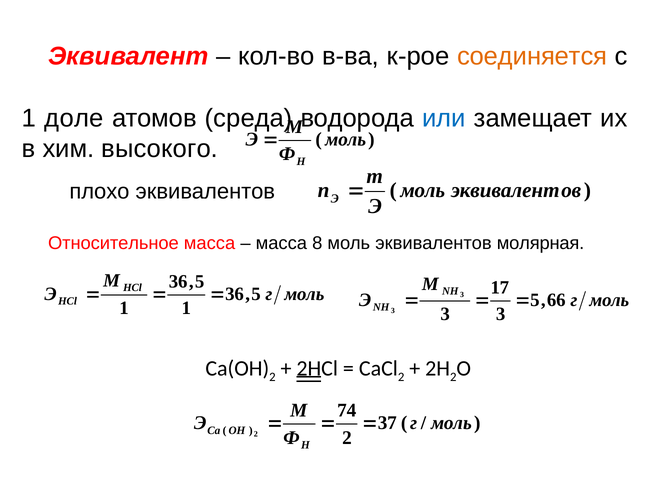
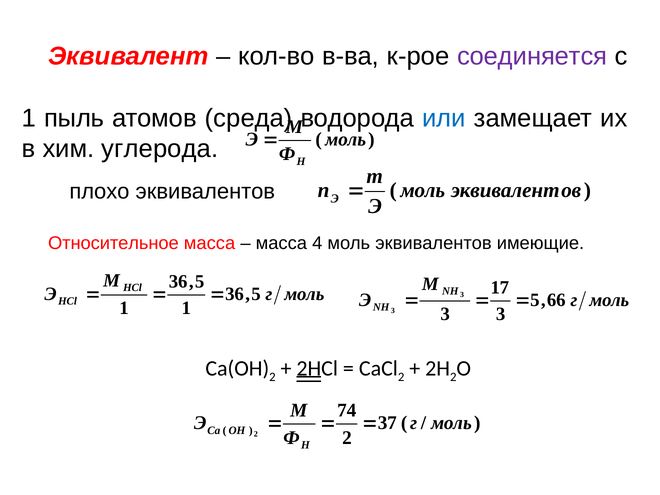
соединяется colour: orange -> purple
доле: доле -> пыль
высокого: высокого -> углерода
8: 8 -> 4
молярная: молярная -> имеющие
